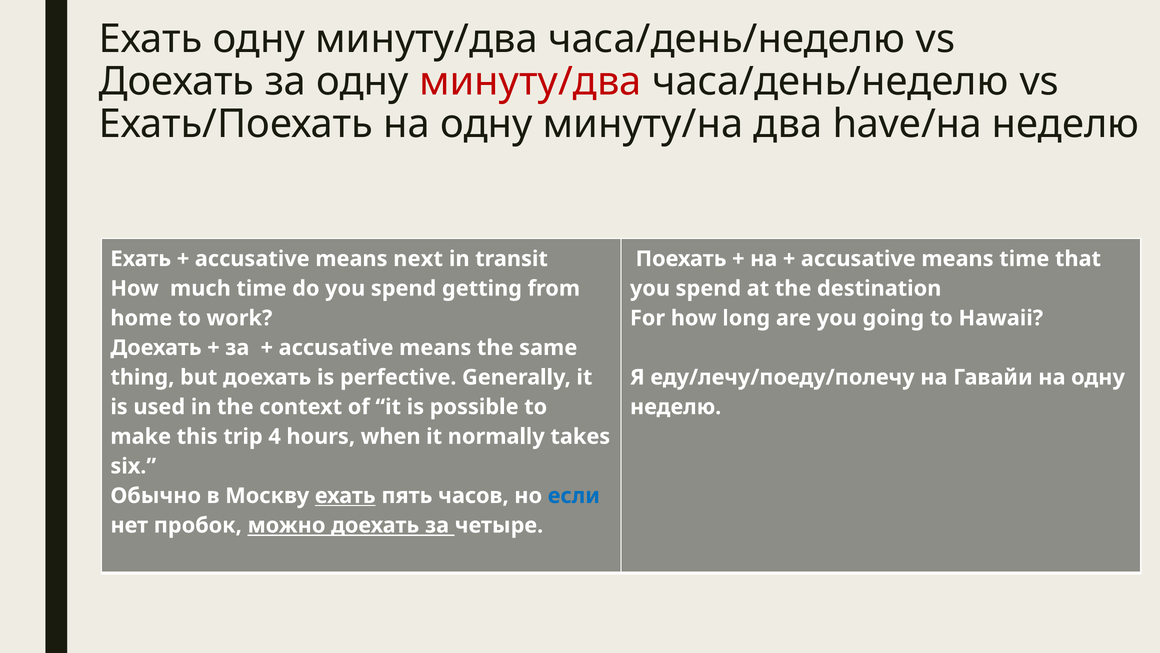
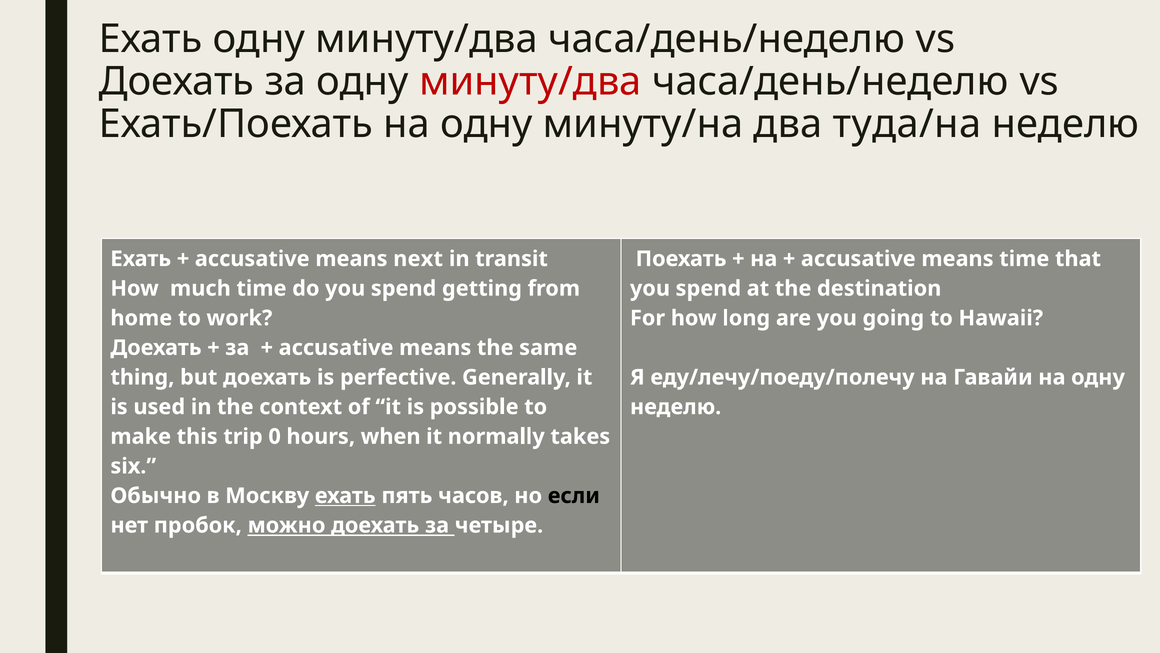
have/на: have/на -> туда/на
4: 4 -> 0
если colour: blue -> black
